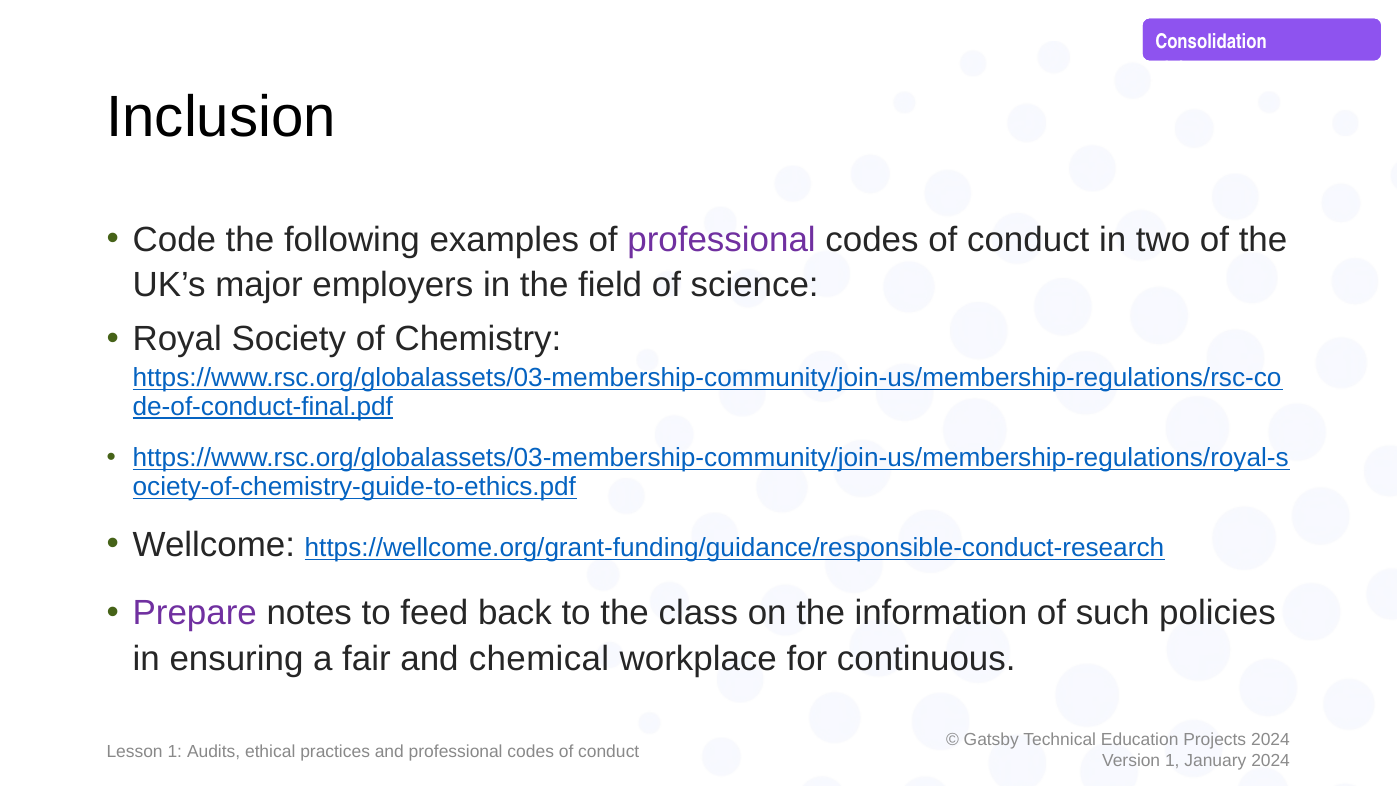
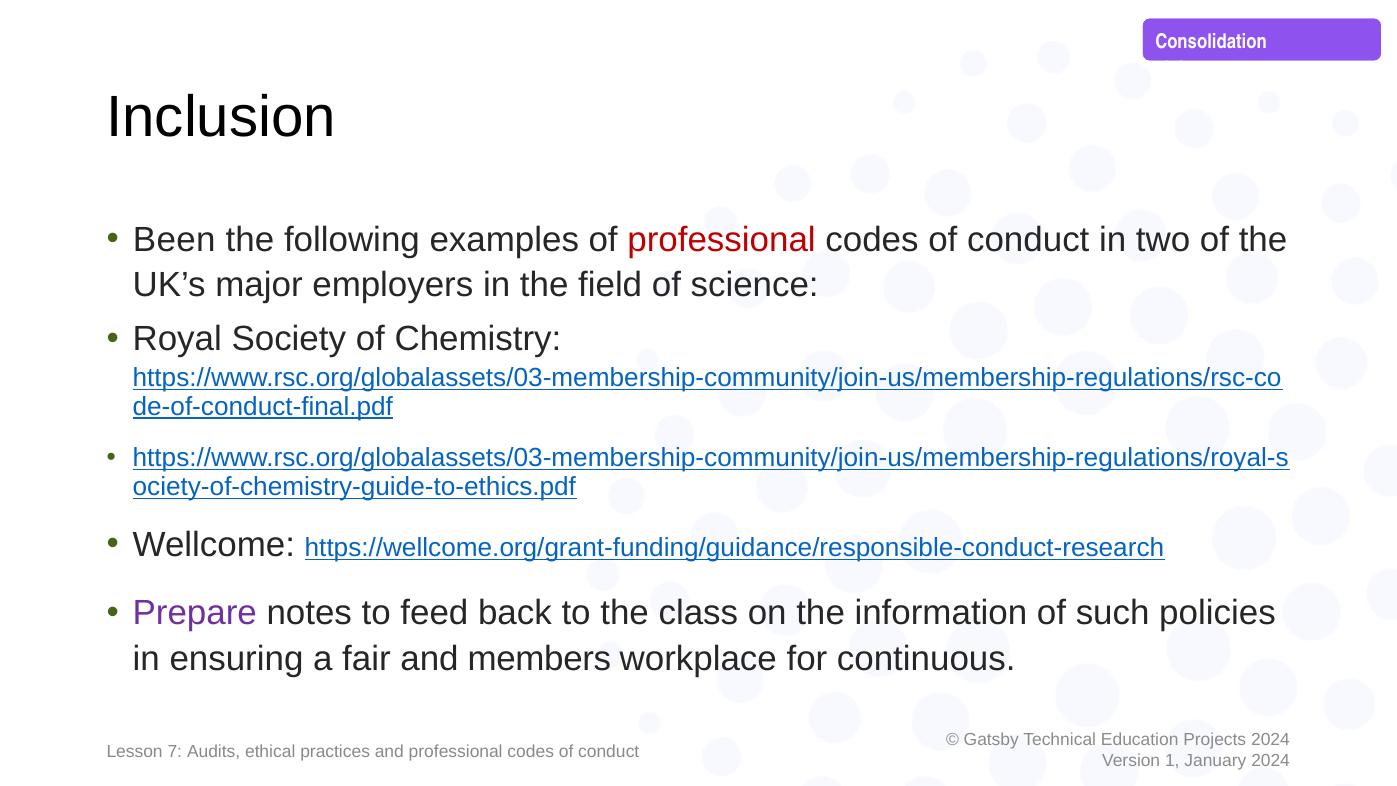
Code: Code -> Been
professional at (722, 240) colour: purple -> red
chemical: chemical -> members
Lesson 1: 1 -> 7
